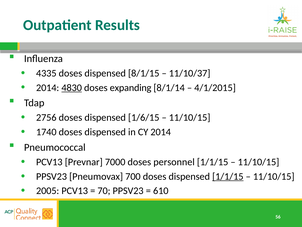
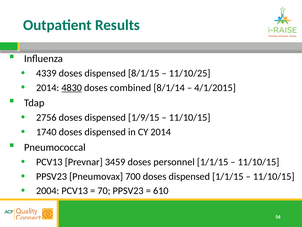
4335: 4335 -> 4339
11/10/37: 11/10/37 -> 11/10/25
expanding: expanding -> combined
1/6/15: 1/6/15 -> 1/9/15
7000: 7000 -> 3459
1/1/15 at (228, 176) underline: present -> none
2005: 2005 -> 2004
